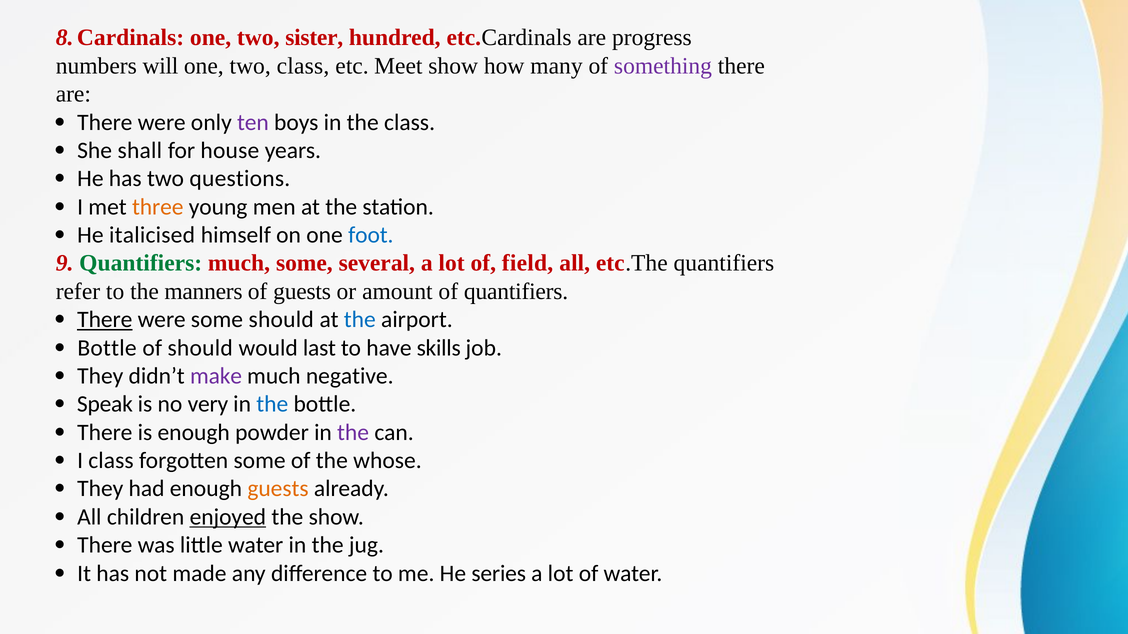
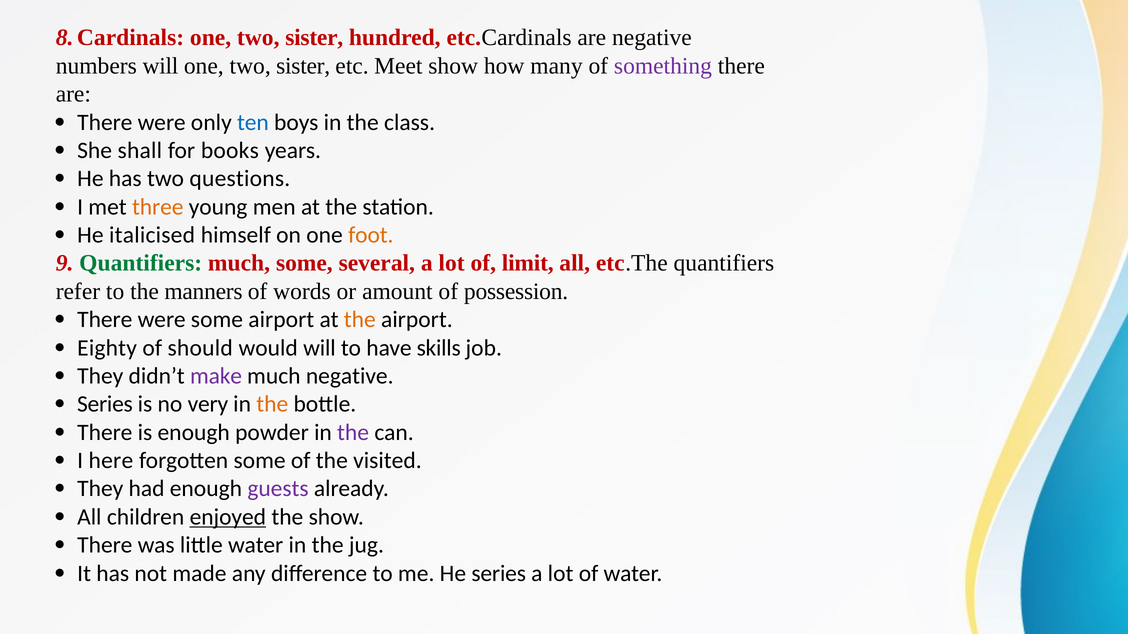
are progress: progress -> negative
class at (303, 66): class -> sister
ten colour: purple -> blue
house: house -> books
foot colour: blue -> orange
field: field -> limit
of guests: guests -> words
of quantifiers: quantifiers -> possession
There at (105, 320) underline: present -> none
some should: should -> airport
the at (360, 320) colour: blue -> orange
Bottle at (107, 348): Bottle -> Eighty
would last: last -> will
Speak at (105, 404): Speak -> Series
the at (272, 404) colour: blue -> orange
I class: class -> here
whose: whose -> visited
guests at (278, 489) colour: orange -> purple
